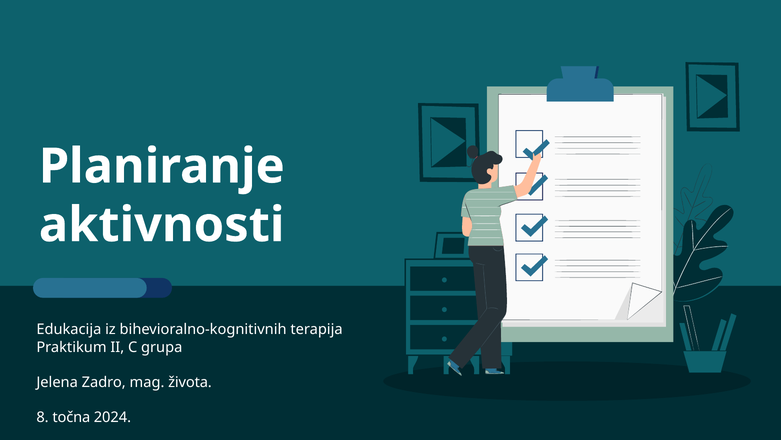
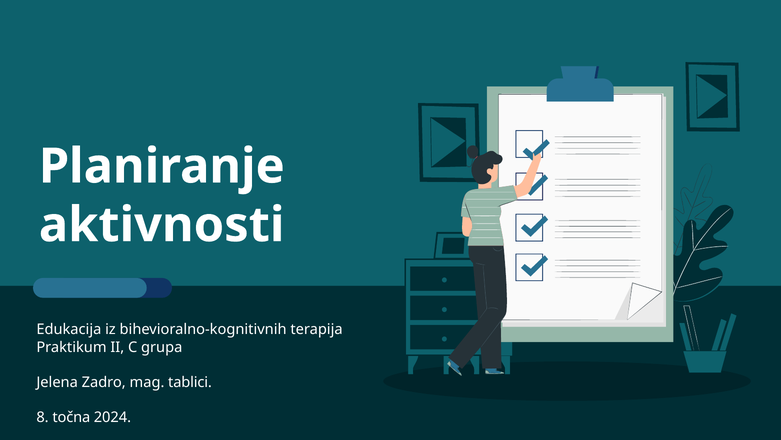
života: života -> tablici
